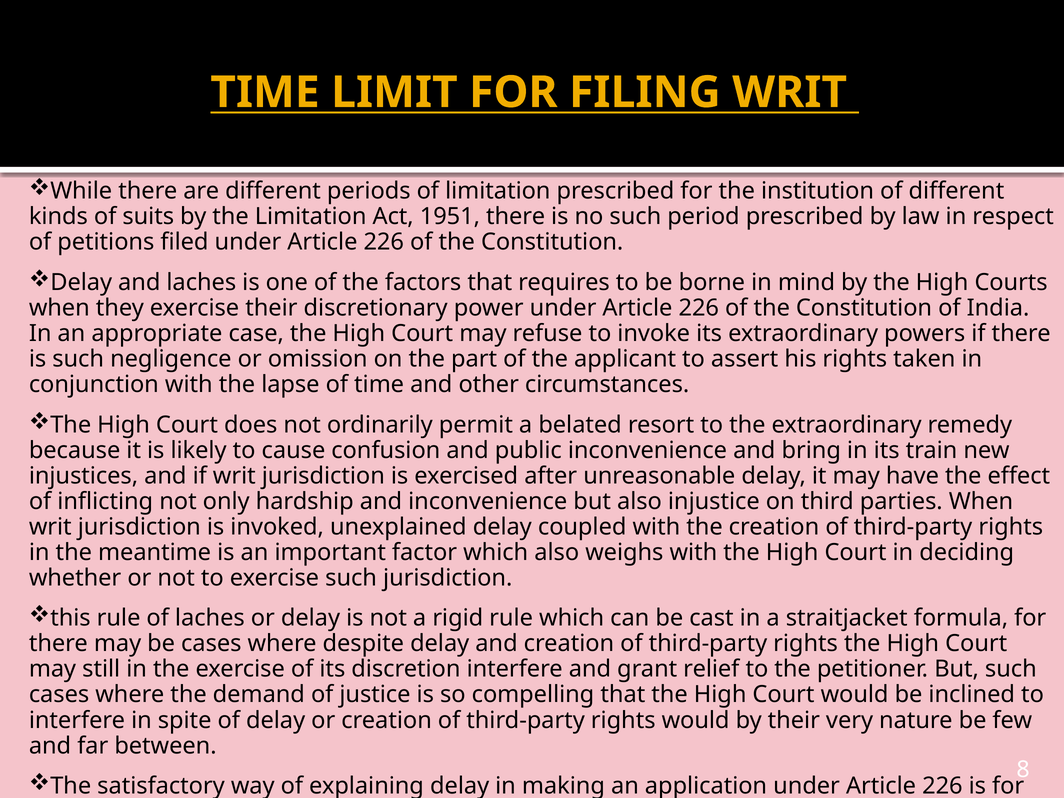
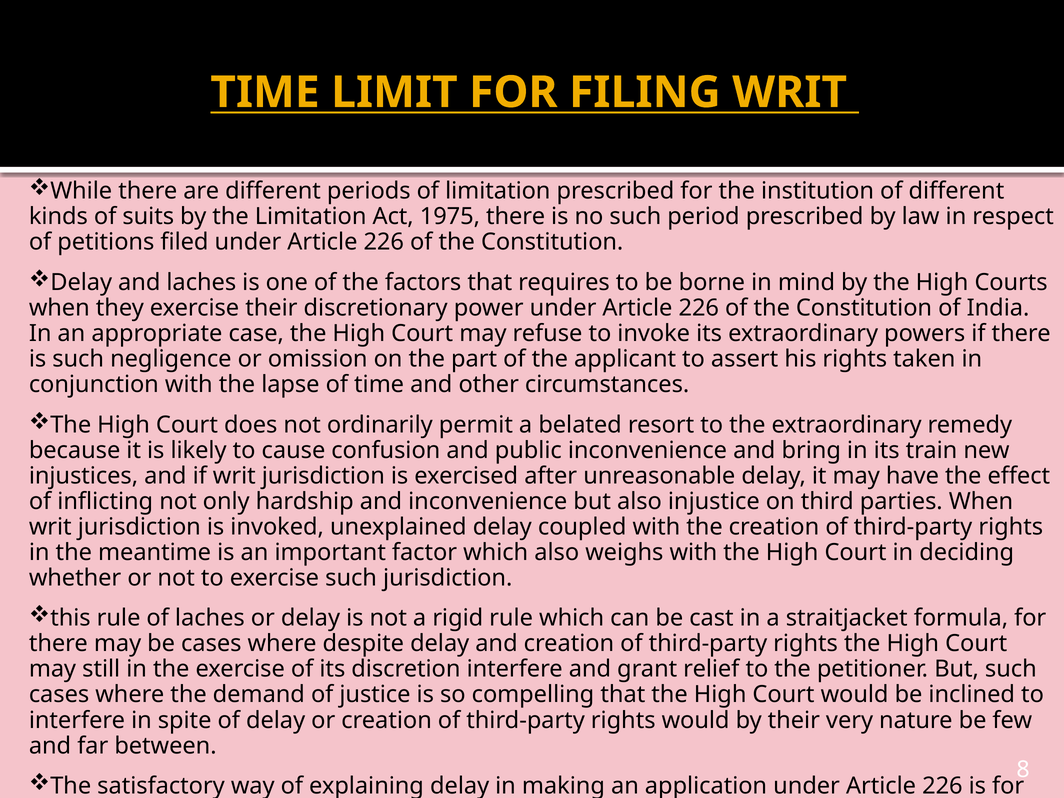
1951: 1951 -> 1975
